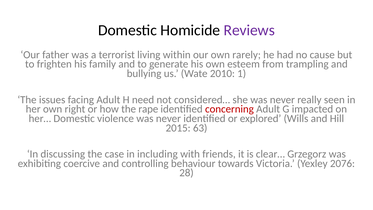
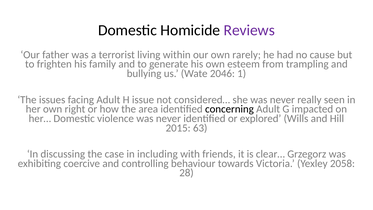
2010: 2010 -> 2046
need: need -> issue
rape: rape -> area
concerning colour: red -> black
2076: 2076 -> 2058
